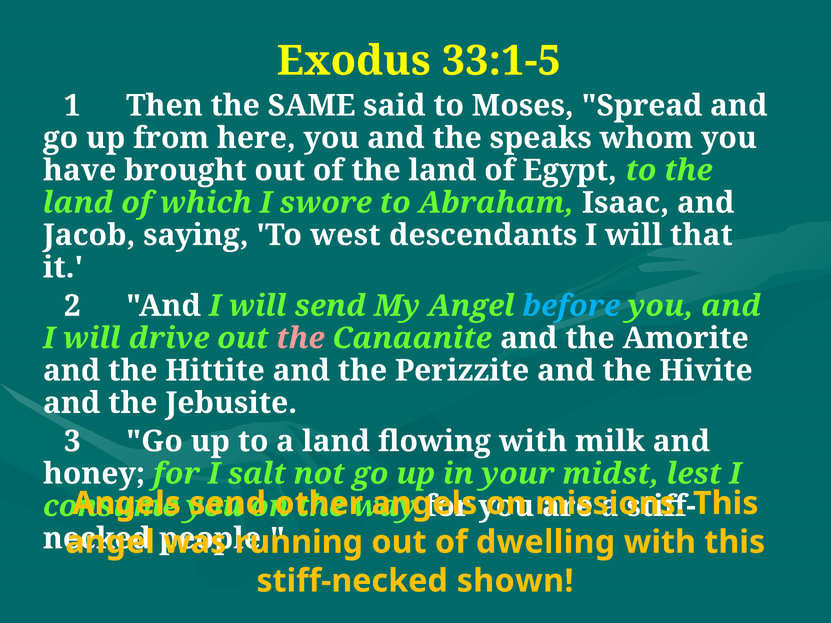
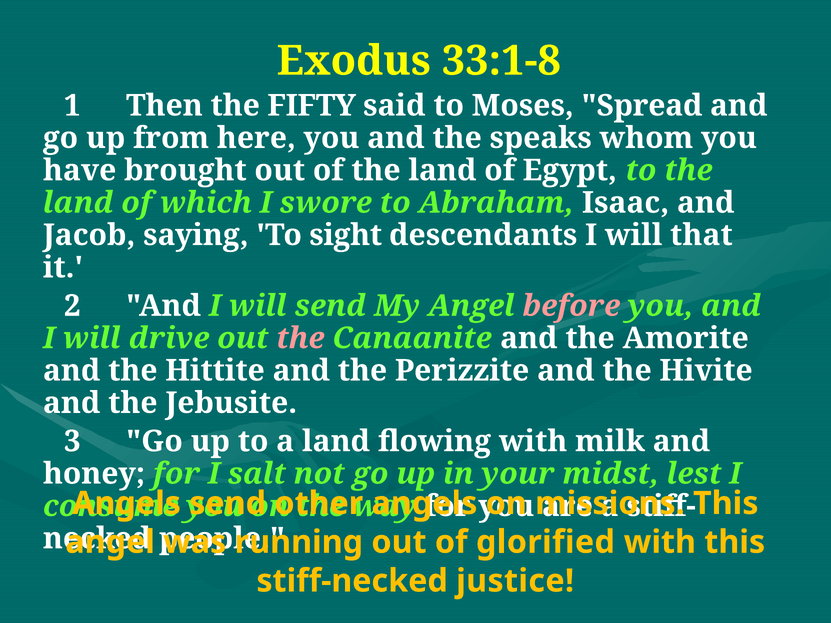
33:1-5: 33:1-5 -> 33:1-8
SAME: SAME -> FIFTY
west: west -> sight
before colour: light blue -> pink
dwelling: dwelling -> glorified
shown: shown -> justice
